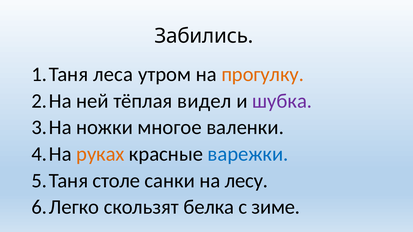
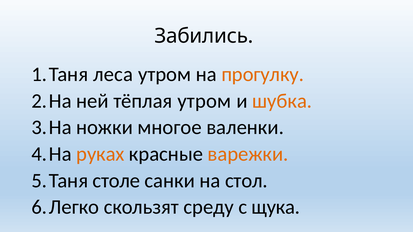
тёплая видел: видел -> утром
шубка colour: purple -> orange
варежки colour: blue -> orange
лесу: лесу -> стол
белка: белка -> среду
зиме: зиме -> щука
